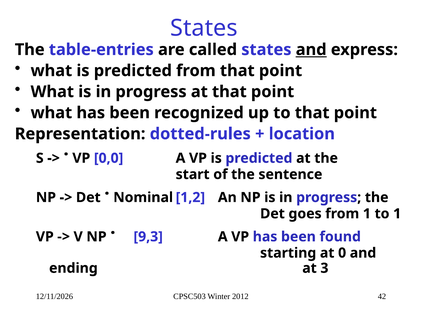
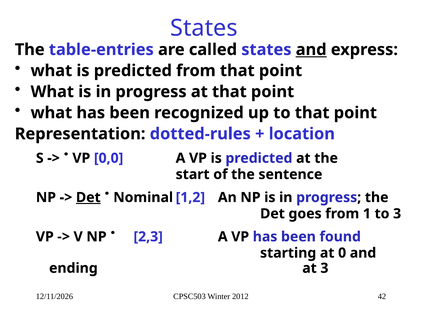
Det at (88, 197) underline: none -> present
to 1: 1 -> 3
9,3: 9,3 -> 2,3
